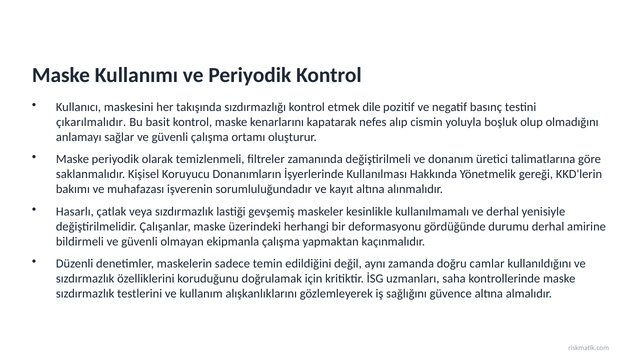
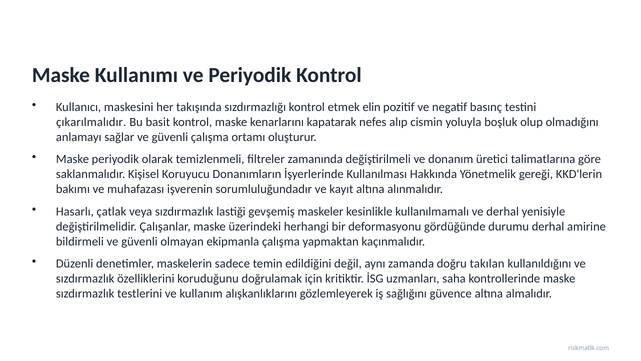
dile: dile -> elin
camlar: camlar -> takılan
